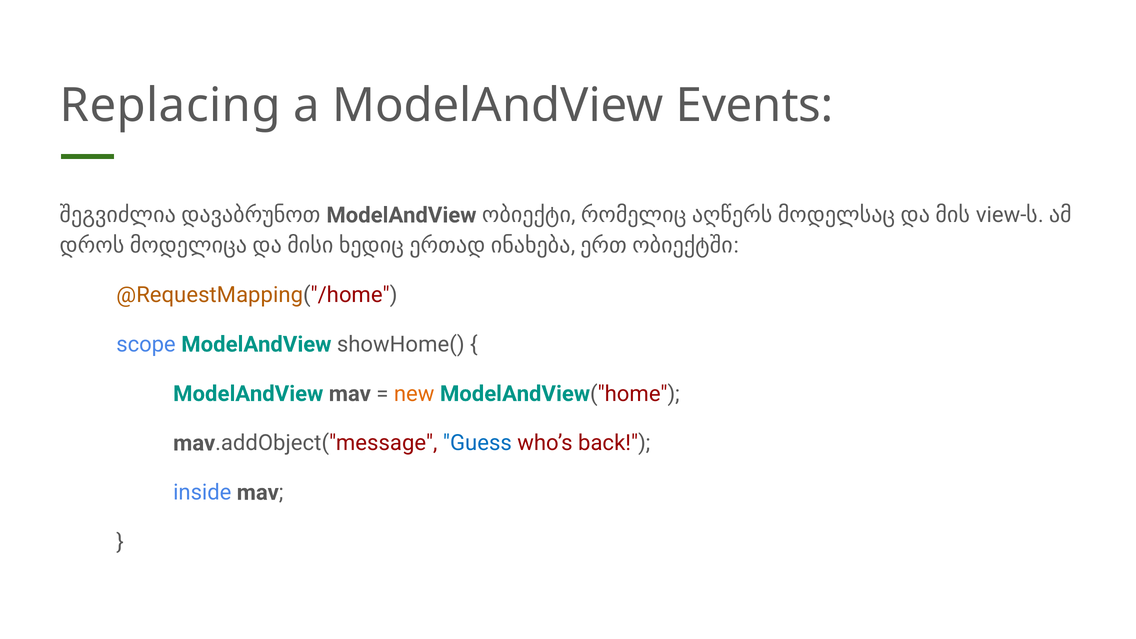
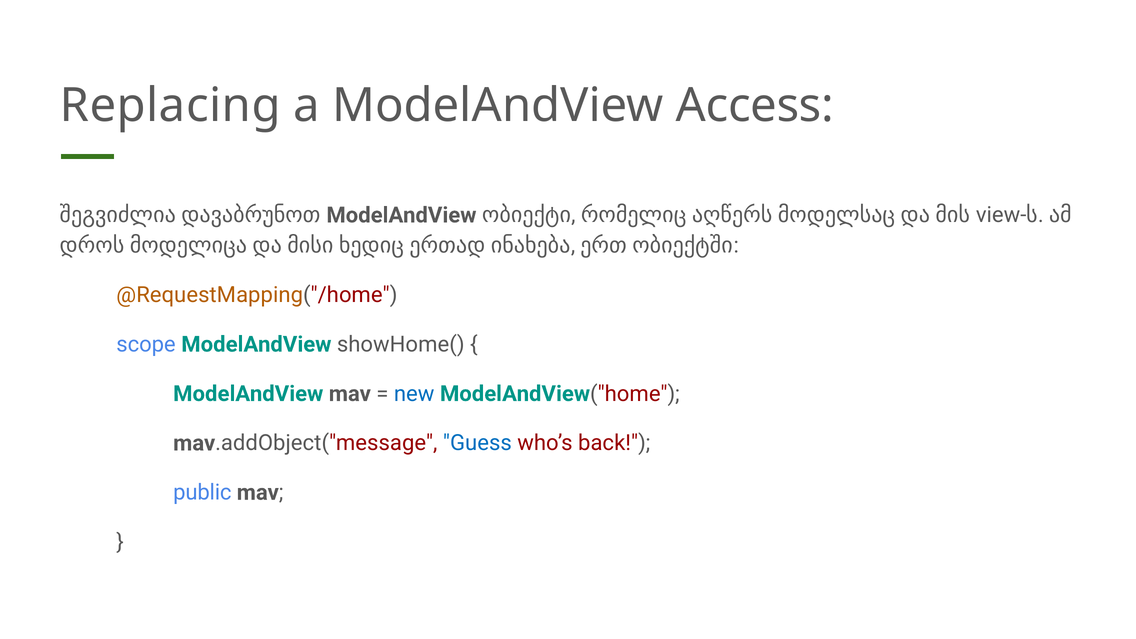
Events: Events -> Access
new colour: orange -> blue
inside: inside -> public
